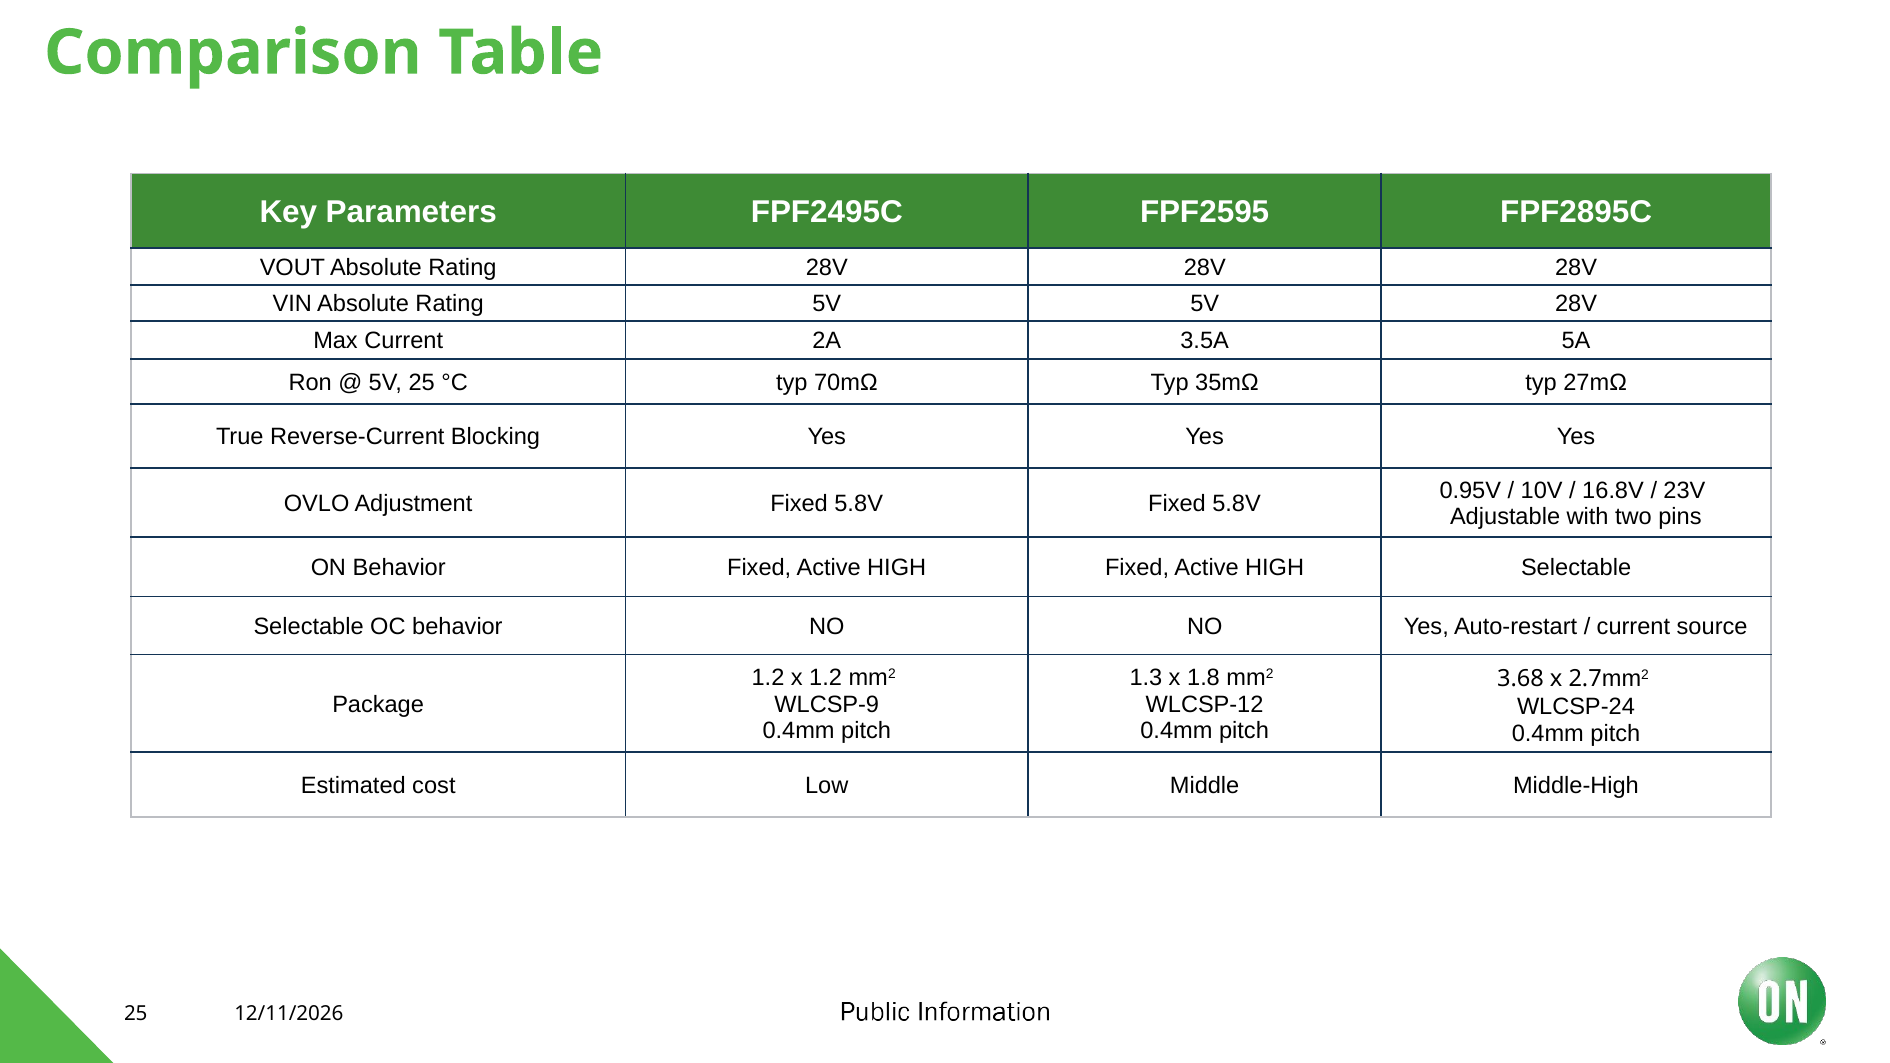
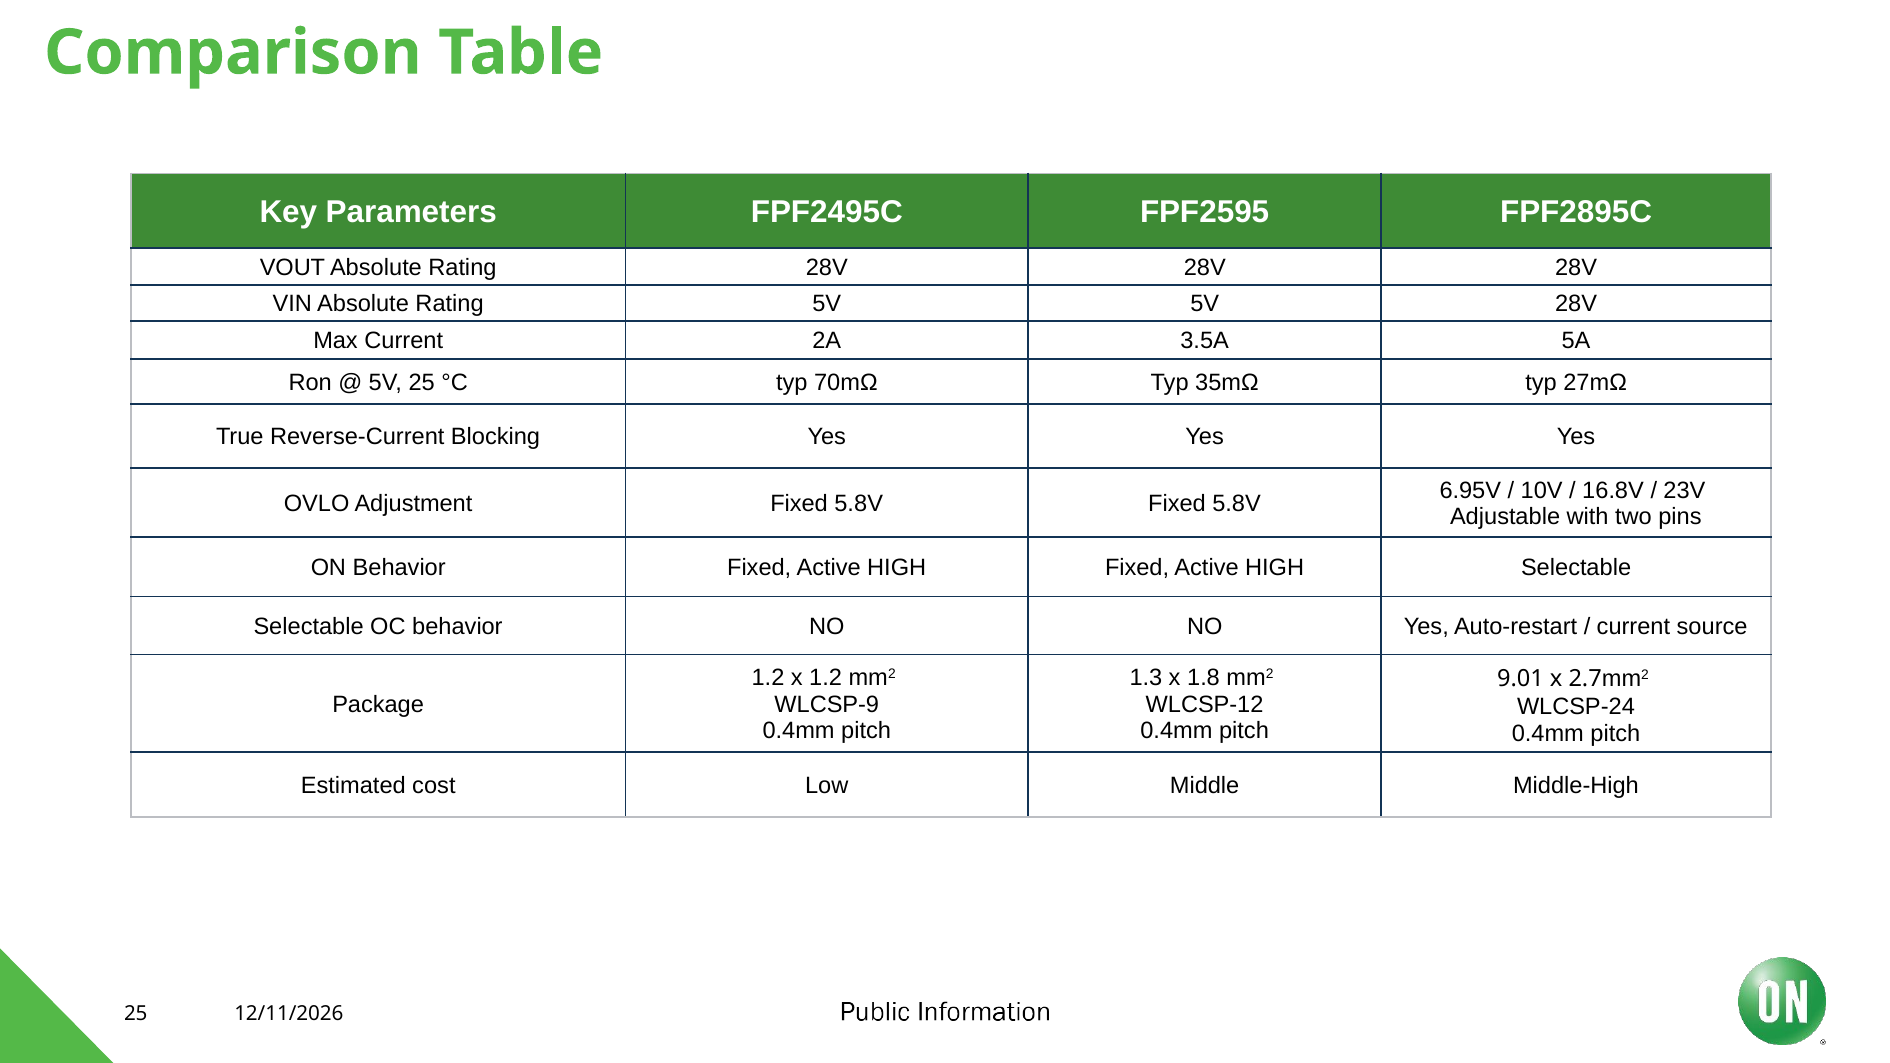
0.95V: 0.95V -> 6.95V
3.68: 3.68 -> 9.01
